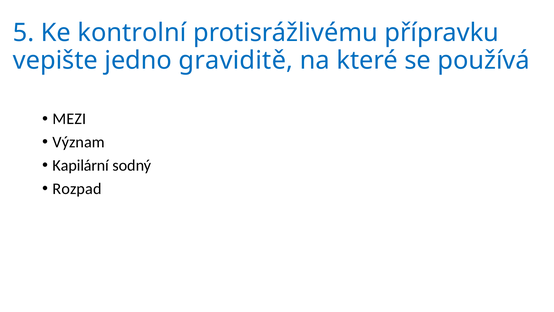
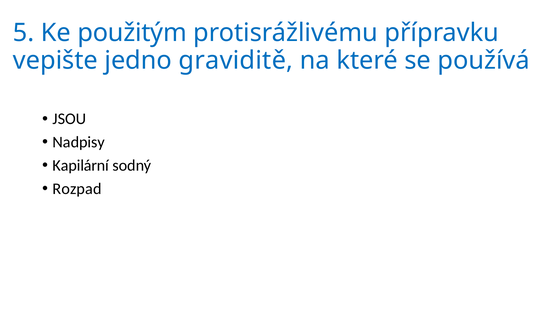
kontrolní: kontrolní -> použitým
MEZI: MEZI -> JSOU
Význam: Význam -> Nadpisy
